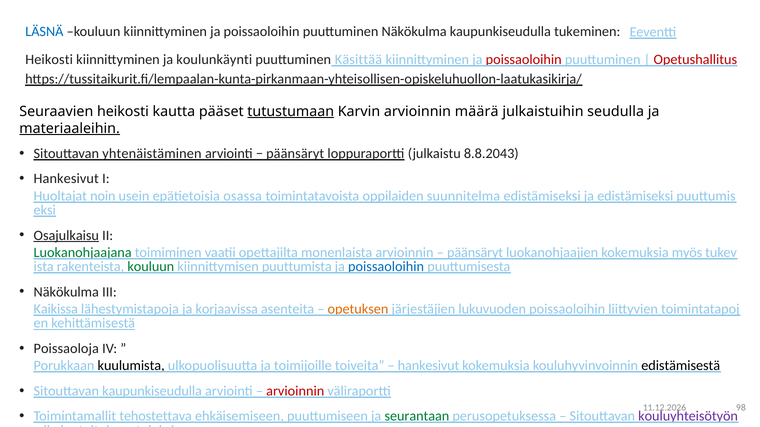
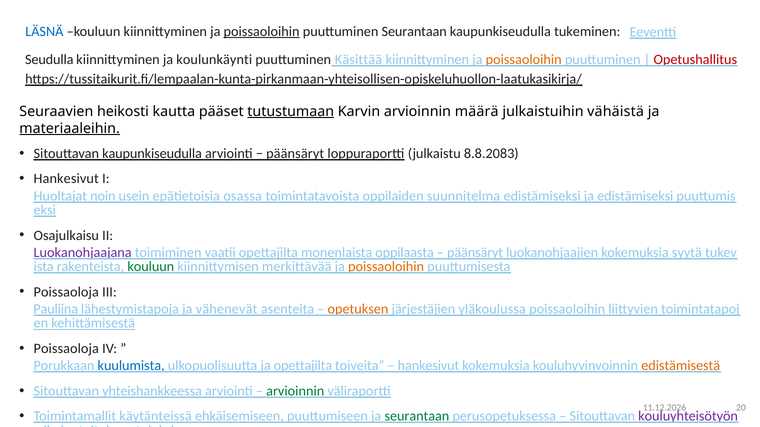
poissaoloihin at (262, 32) underline: none -> present
puuttuminen Näkökulma: Näkökulma -> Seurantaan
Heikosti at (49, 60): Heikosti -> Seudulla
poissaoloihin at (524, 60) colour: red -> orange
seudulla: seudulla -> vähäistä
Sitouttavan yhtenäistäminen: yhtenäistäminen -> kaupunkiseudulla
8.8.2043: 8.8.2043 -> 8.8.2083
Osajulkaisu underline: present -> none
Luokanohjaajana colour: green -> purple
monenlaista arvioinnin: arvioinnin -> oppilaasta
myös: myös -> syytä
puuttumista: puuttumista -> merkittävää
poissaoloihin at (386, 267) colour: blue -> orange
Näkökulma at (66, 292): Näkökulma -> Poissaoloja
Kaikissa: Kaikissa -> Pauliina
korjaavissa: korjaavissa -> vähenevät
lukuvuoden: lukuvuoden -> yläkoulussa
kuulumista colour: black -> blue
ja toimijoille: toimijoille -> opettajilta
edistämisestä colour: black -> orange
Sitouttavan kaupunkiseudulla: kaupunkiseudulla -> yhteishankkeessa
arvioinnin at (295, 391) colour: red -> green
98: 98 -> 20
tehostettava: tehostettava -> käytänteissä
